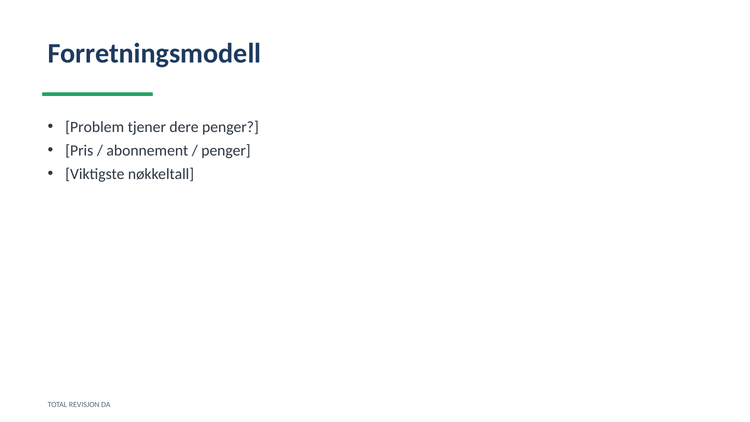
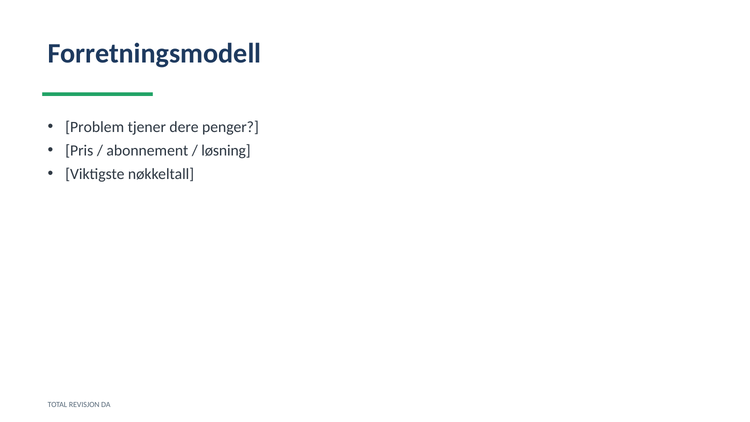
penger at (226, 150): penger -> løsning
